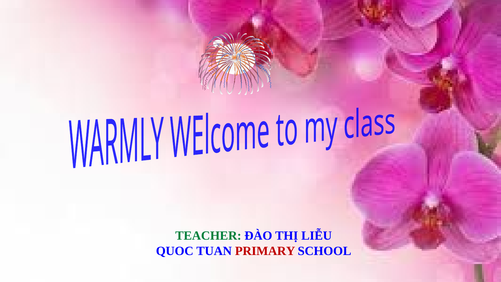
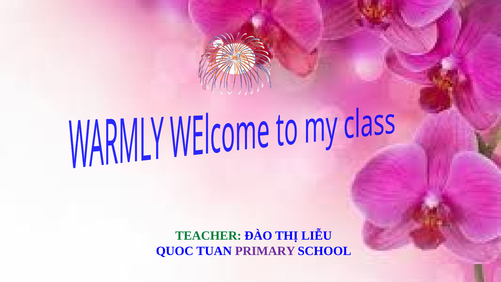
PRIMARY colour: red -> purple
